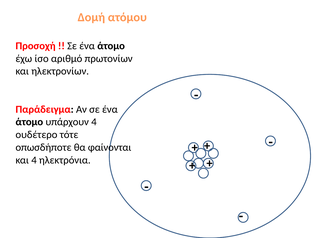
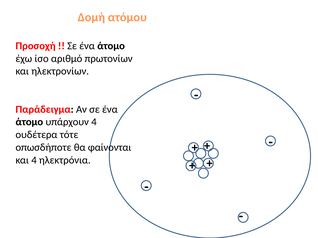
ουδέτερο: ουδέτερο -> ουδέτερα
